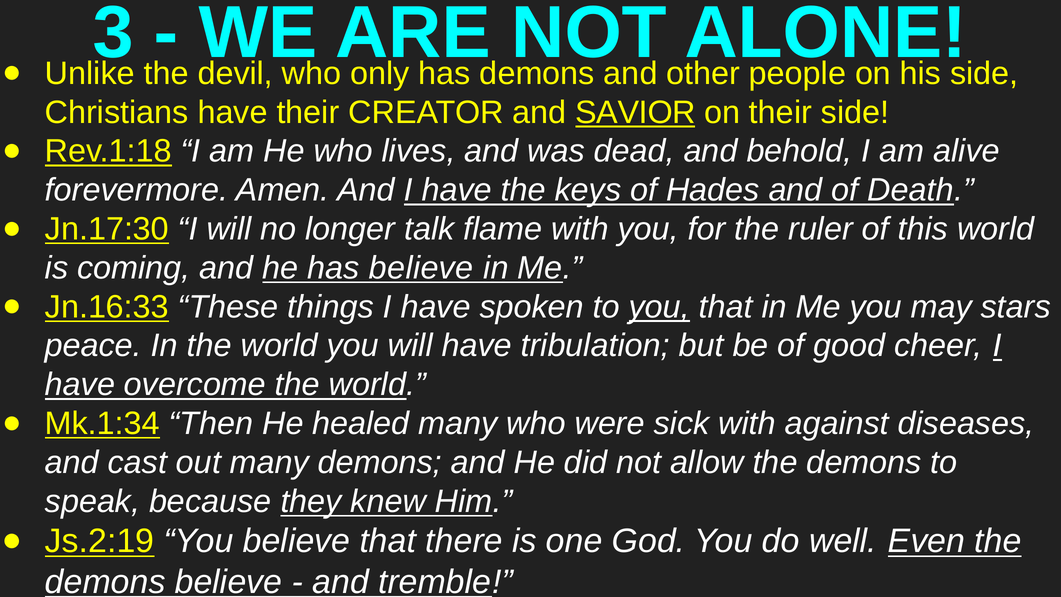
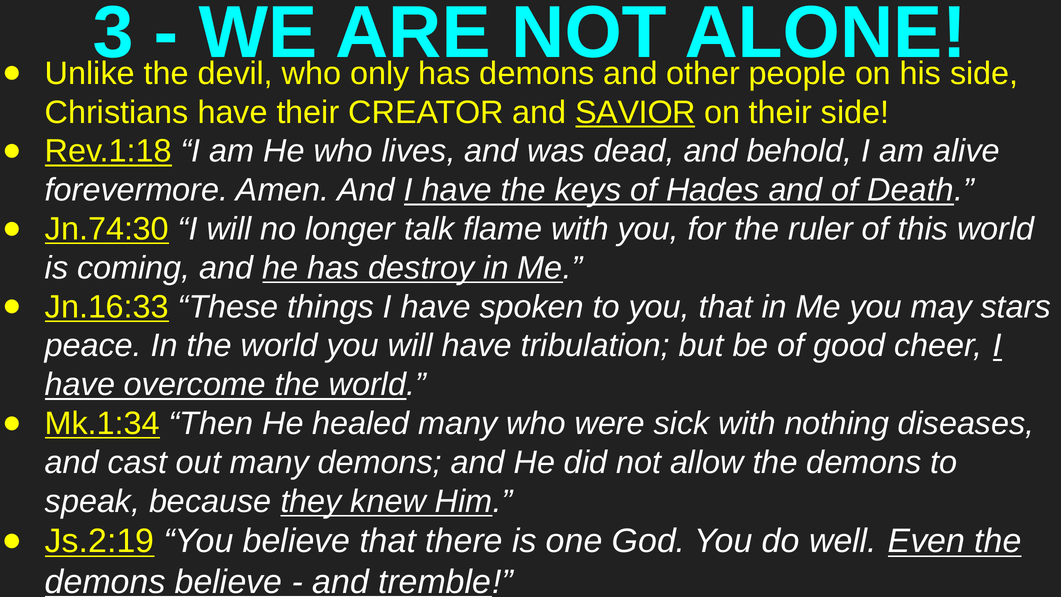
Jn.17:30: Jn.17:30 -> Jn.74:30
has believe: believe -> destroy
you at (659, 307) underline: present -> none
against: against -> nothing
